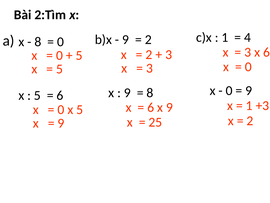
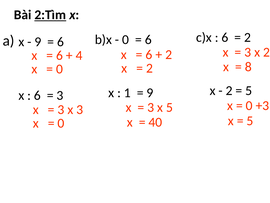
2:Tìm underline: none -> present
1 at (225, 37): 1 -> 6
4 at (248, 37): 4 -> 2
9 at (126, 40): 9 -> 0
2 at (148, 40): 2 -> 6
8 at (38, 42): 8 -> 9
0 at (61, 42): 0 -> 6
x 6: 6 -> 2
2 at (149, 54): 2 -> 6
3 at (169, 54): 3 -> 2
0 at (60, 55): 0 -> 6
5 at (79, 55): 5 -> 4
0 at (248, 67): 0 -> 8
3 at (149, 68): 3 -> 2
5 at (60, 69): 5 -> 0
0 at (229, 90): 0 -> 2
9 at (249, 90): 9 -> 5
9 at (127, 93): 9 -> 1
8 at (150, 93): 8 -> 9
5 at (37, 95): 5 -> 6
6 at (60, 95): 6 -> 3
1 at (249, 105): 1 -> 0
6 at (151, 107): 6 -> 3
x 9: 9 -> 5
0 at (61, 109): 0 -> 3
x 5: 5 -> 3
2 at (250, 121): 2 -> 5
25: 25 -> 40
9 at (61, 123): 9 -> 0
